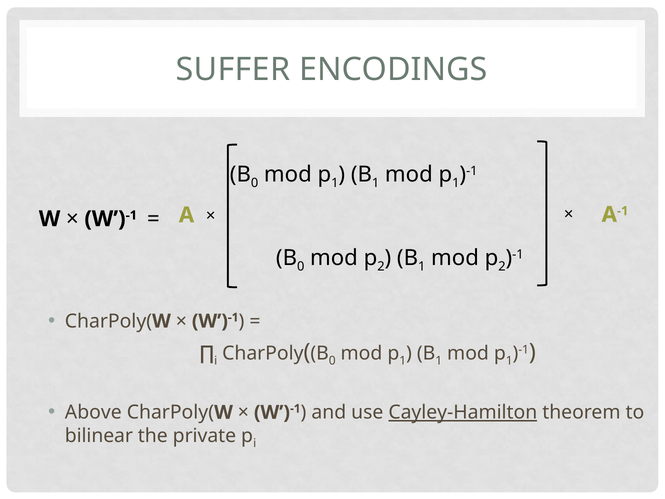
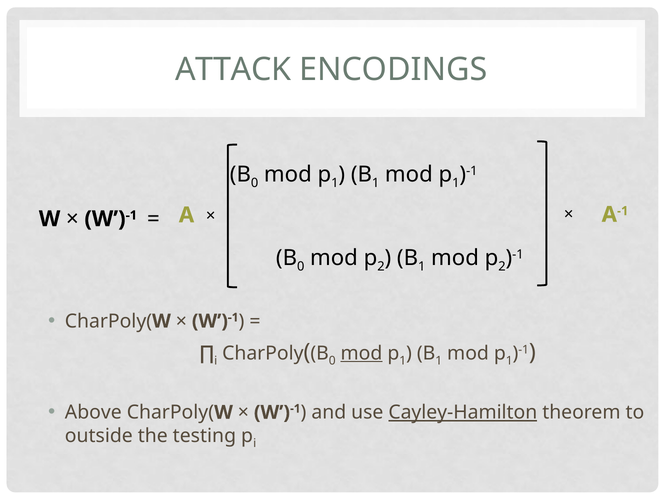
SUFFER: SUFFER -> ATTACK
mod at (362, 353) underline: none -> present
bilinear: bilinear -> outside
private: private -> testing
